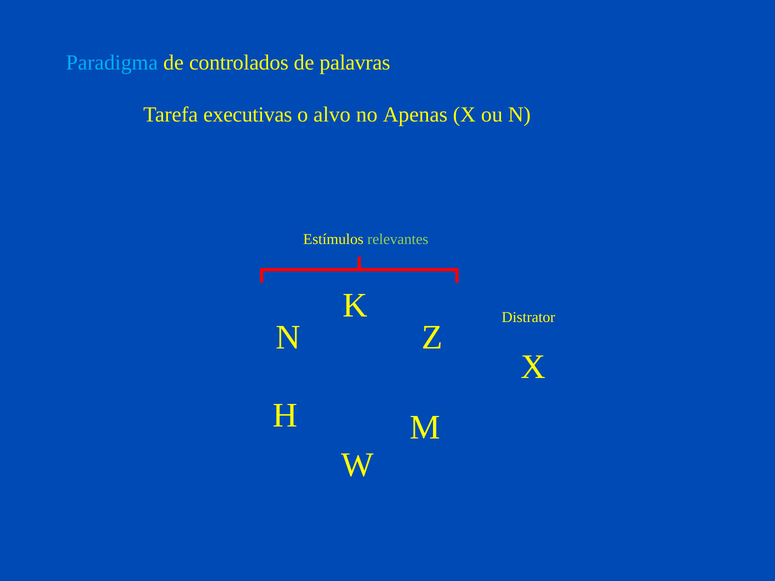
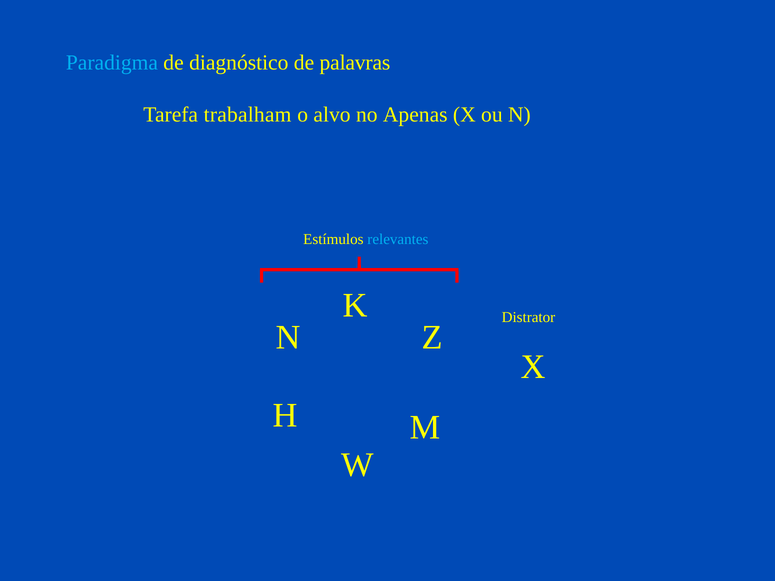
controlados: controlados -> diagnóstico
executivas: executivas -> trabalham
relevantes colour: light green -> light blue
